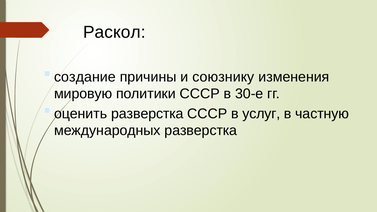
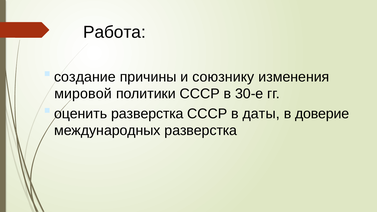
Раскол: Раскол -> Работа
мировую: мировую -> мировой
услуг: услуг -> даты
частную: частную -> доверие
